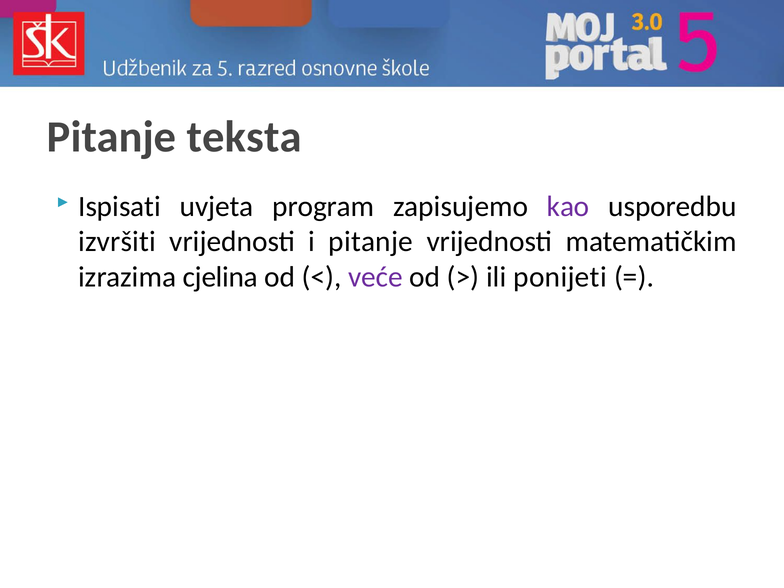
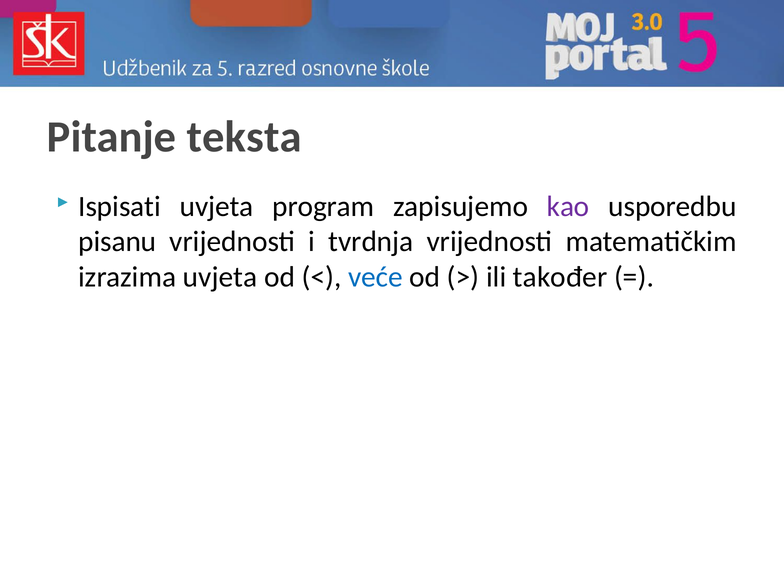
izvršiti: izvršiti -> pisanu
i pitanje: pitanje -> tvrdnja
izrazima cjelina: cjelina -> uvjeta
veće colour: purple -> blue
ponijeti: ponijeti -> također
